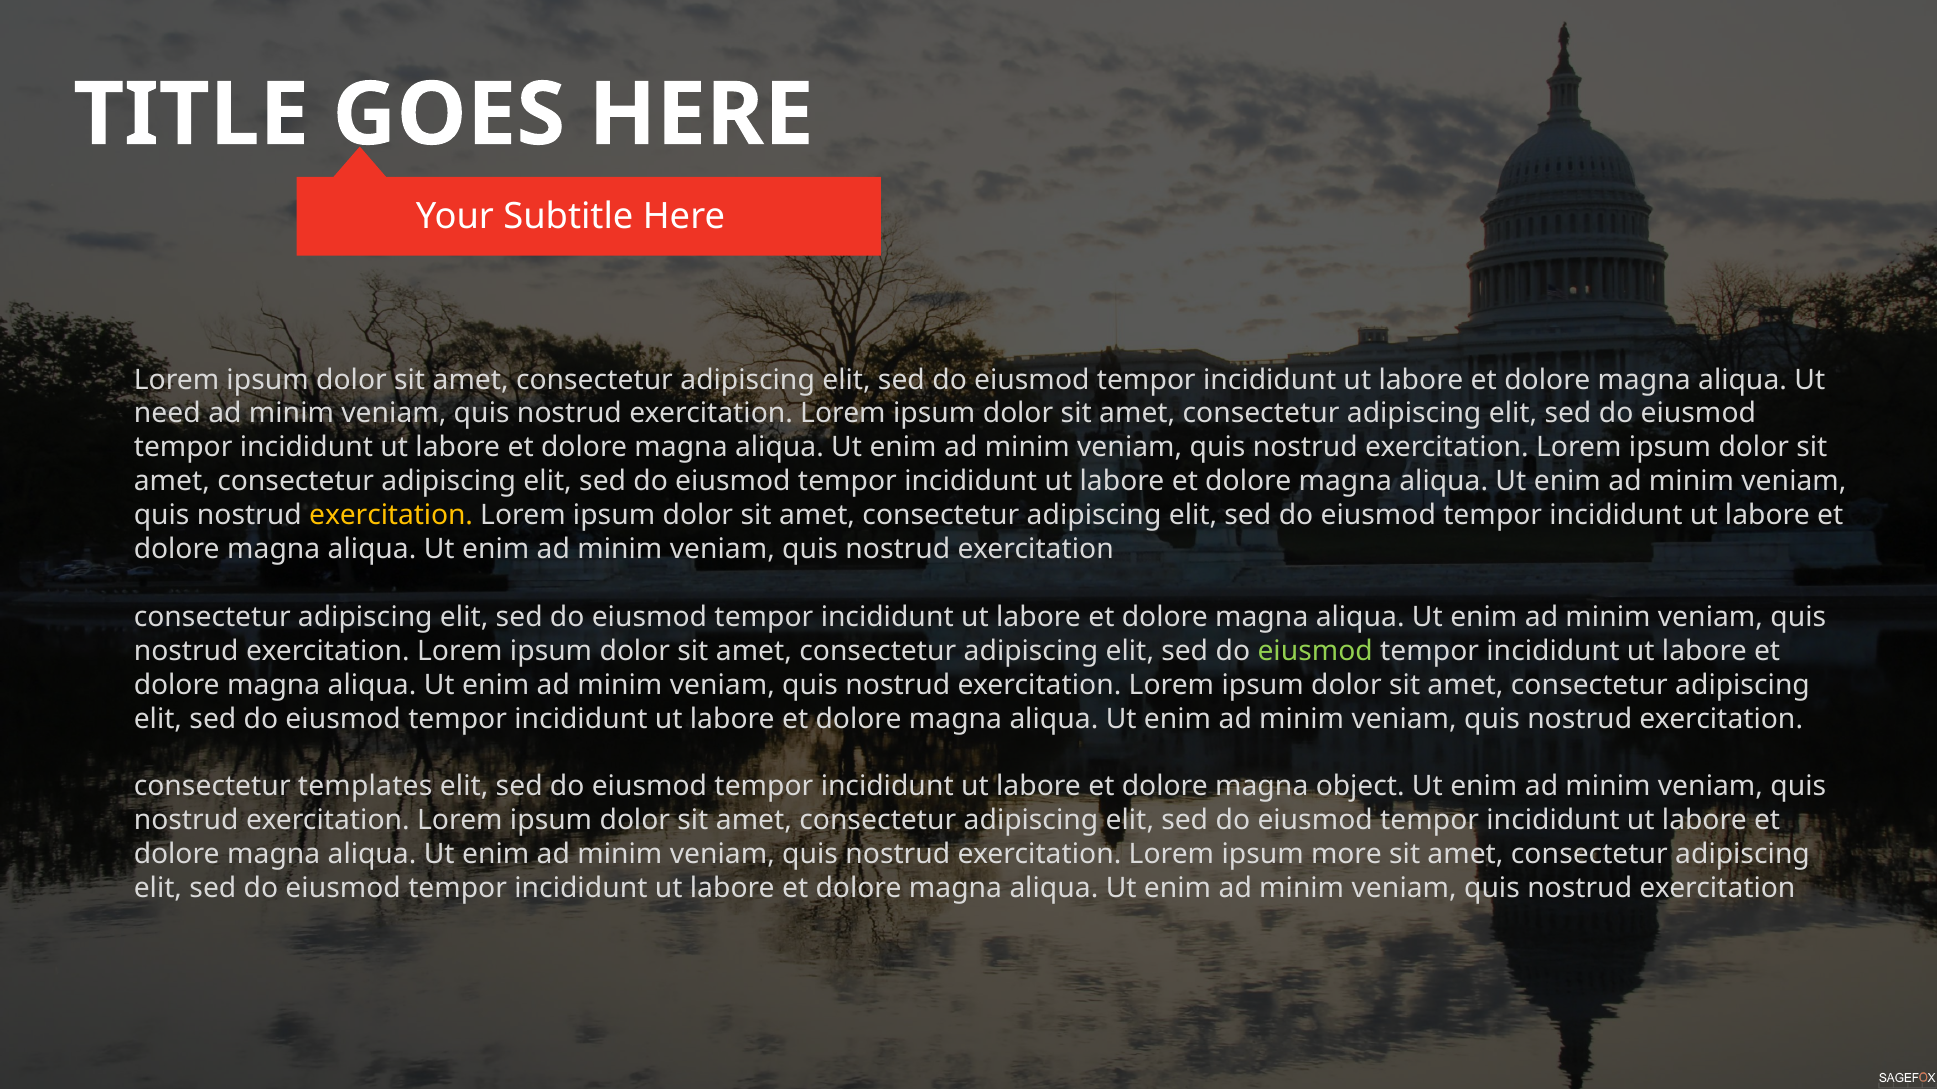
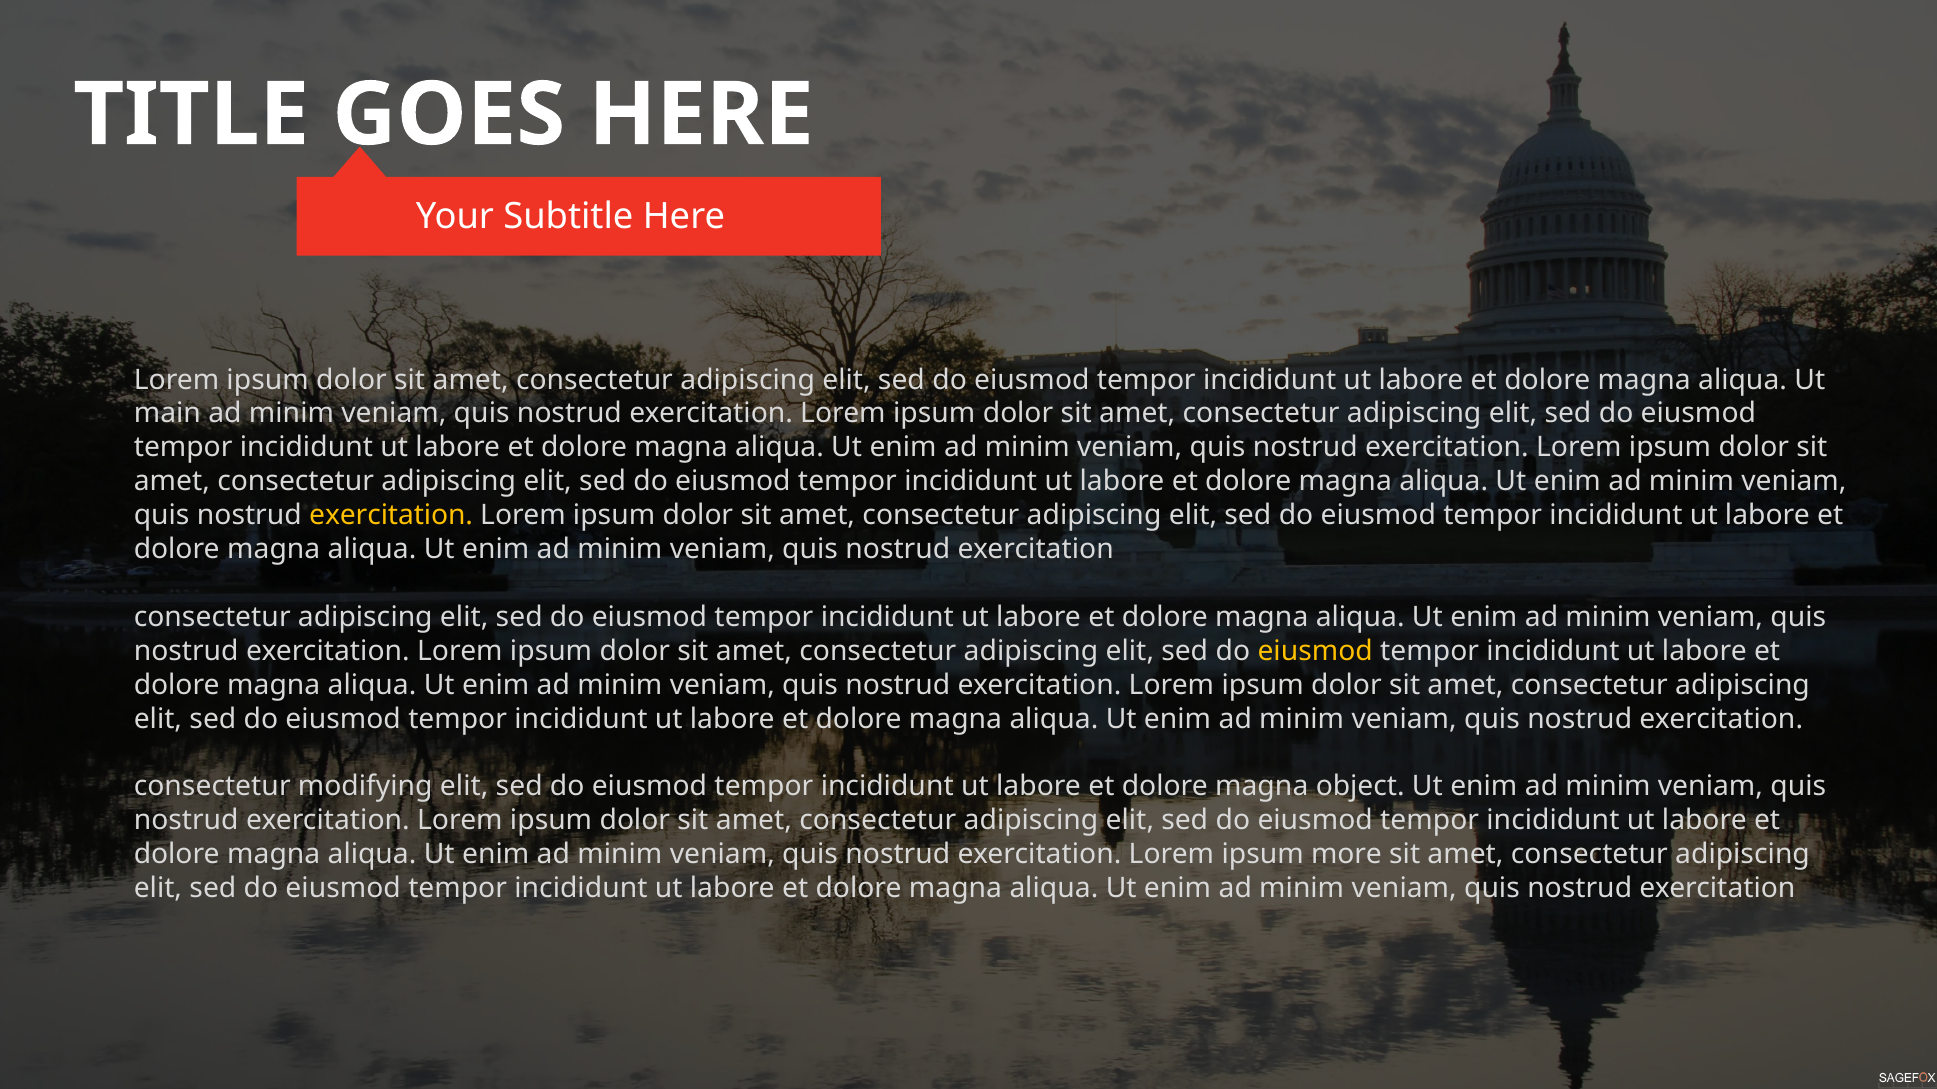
need: need -> main
eiusmod at (1315, 651) colour: light green -> yellow
templates: templates -> modifying
